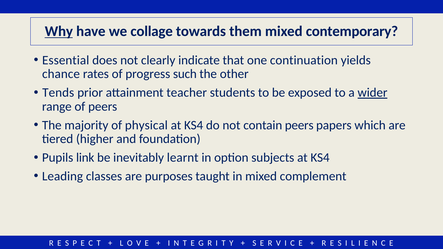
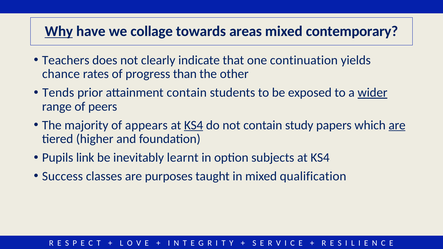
them: them -> areas
Essential: Essential -> Teachers
such: such -> than
attainment teacher: teacher -> contain
physical: physical -> appears
KS4 at (194, 125) underline: none -> present
contain peers: peers -> study
are at (397, 125) underline: none -> present
Leading: Leading -> Success
complement: complement -> qualification
